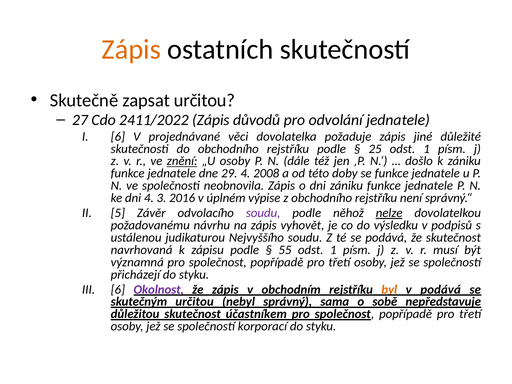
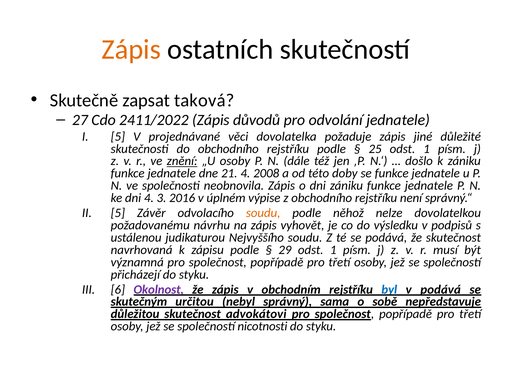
zapsat určitou: určitou -> taková
6 at (118, 136): 6 -> 5
29: 29 -> 21
soudu at (263, 213) colour: purple -> orange
nelze underline: present -> none
55: 55 -> 29
byl colour: orange -> blue
účastníkem: účastníkem -> advokátovi
korporací: korporací -> nicotnosti
